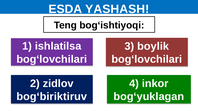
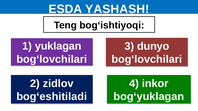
ishlatilsa: ishlatilsa -> yuklagan
boylik: boylik -> dunyo
bog‘biriktiruv: bog‘biriktiruv -> bog‘eshitiladi
